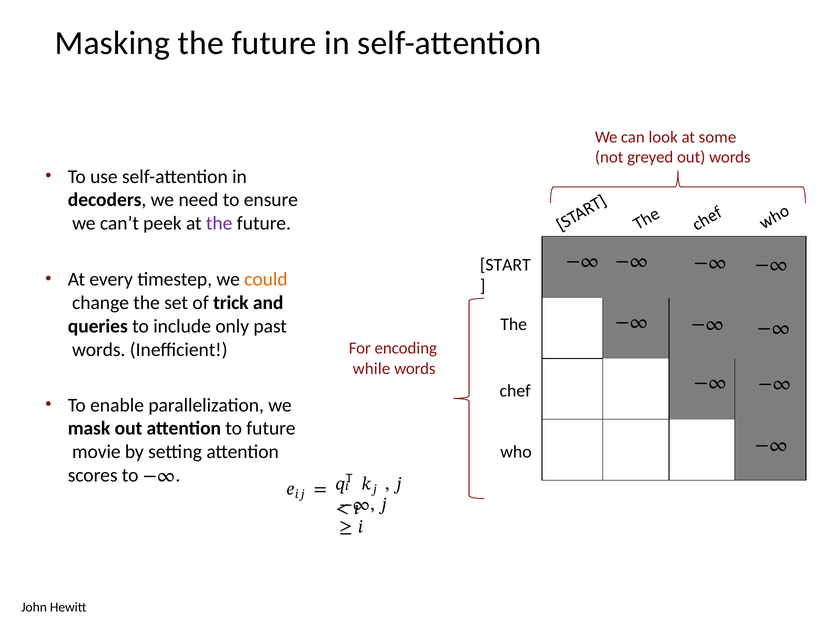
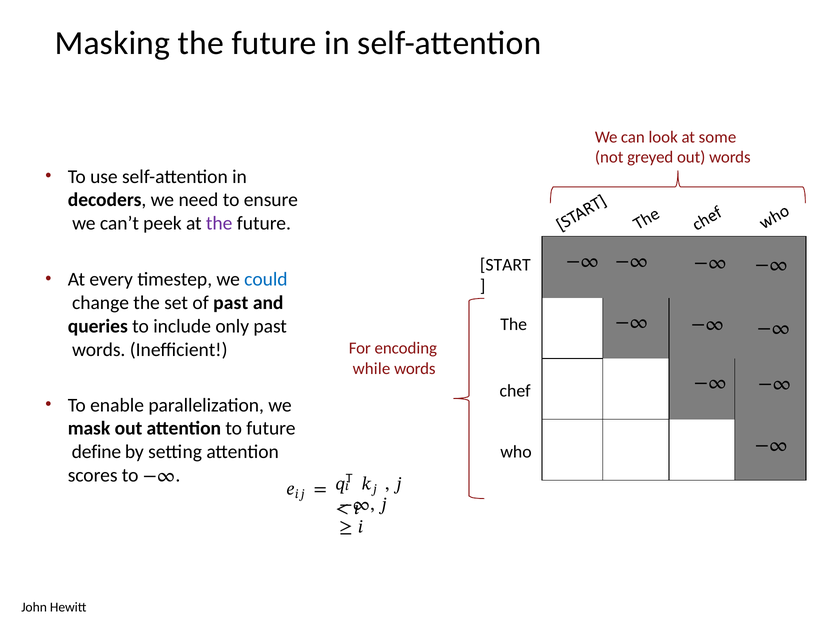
could colour: orange -> blue
of trick: trick -> past
movie: movie -> define
